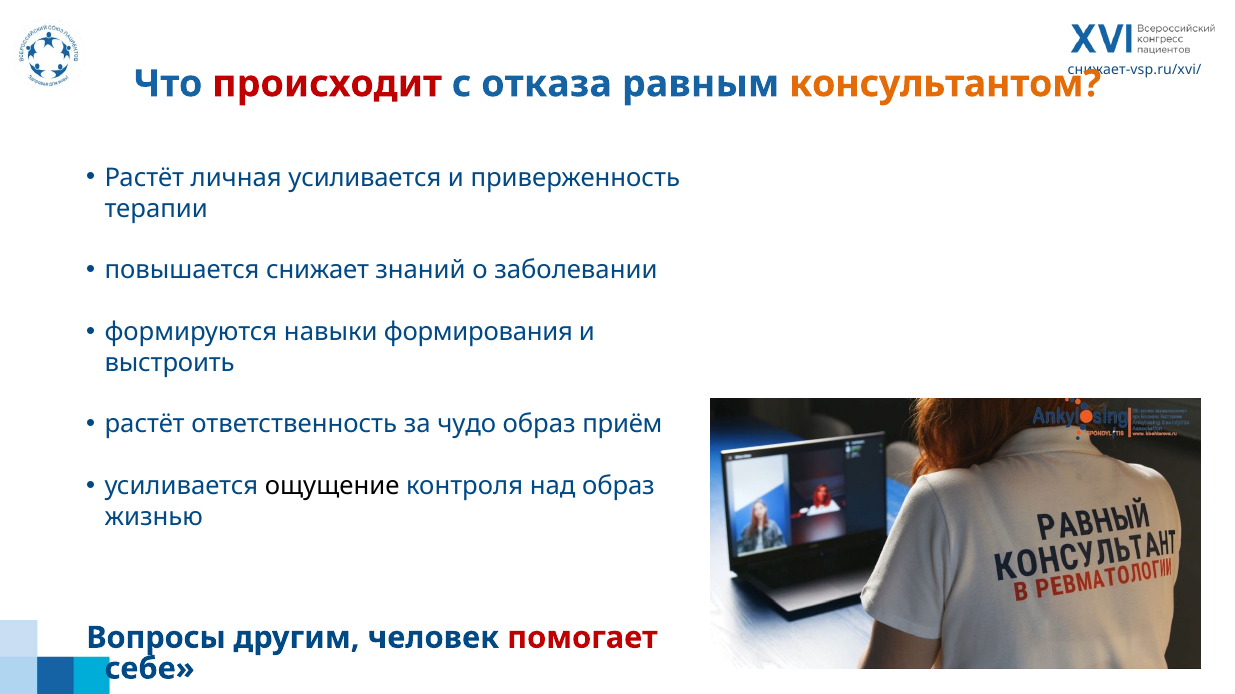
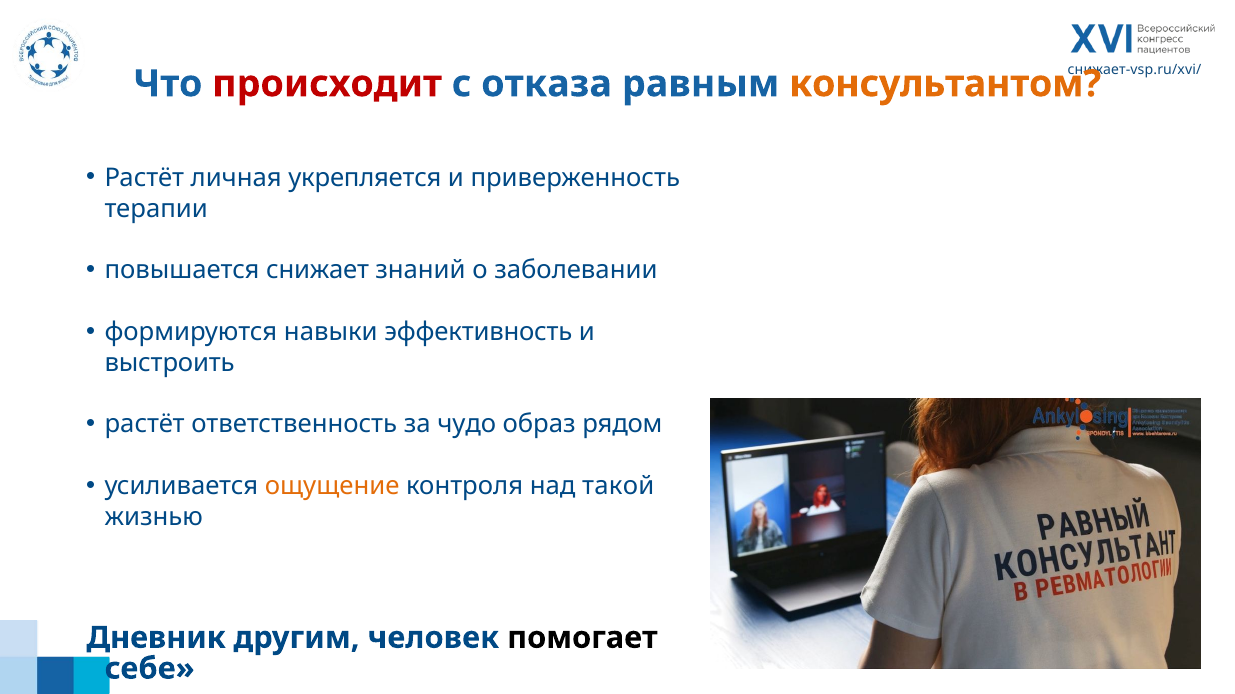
личная усиливается: усиливается -> укрепляется
формирования: формирования -> эффективность
приём: приём -> рядом
ощущение colour: black -> orange
над образ: образ -> такой
Вопросы: Вопросы -> Дневник
помогает colour: red -> black
